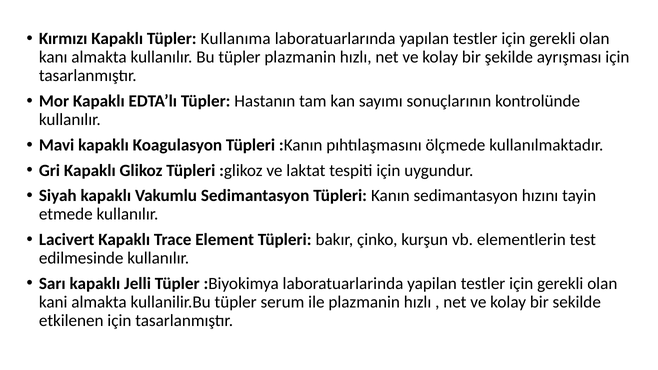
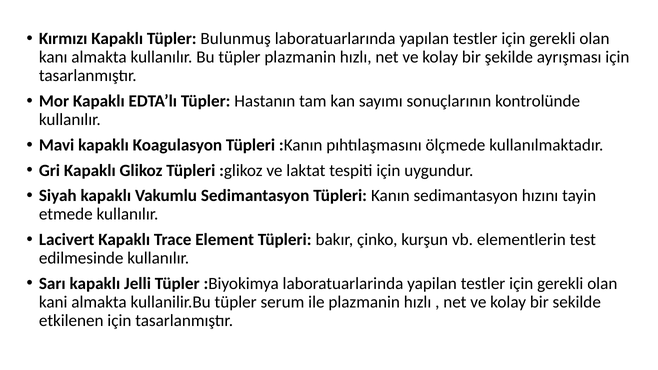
Kullanıma: Kullanıma -> Bulunmuş
